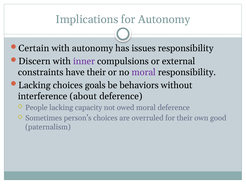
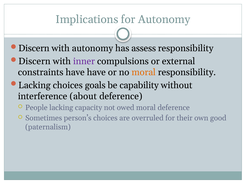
Certain at (34, 48): Certain -> Discern
issues: issues -> assess
have their: their -> have
moral at (144, 72) colour: purple -> orange
behaviors: behaviors -> capability
